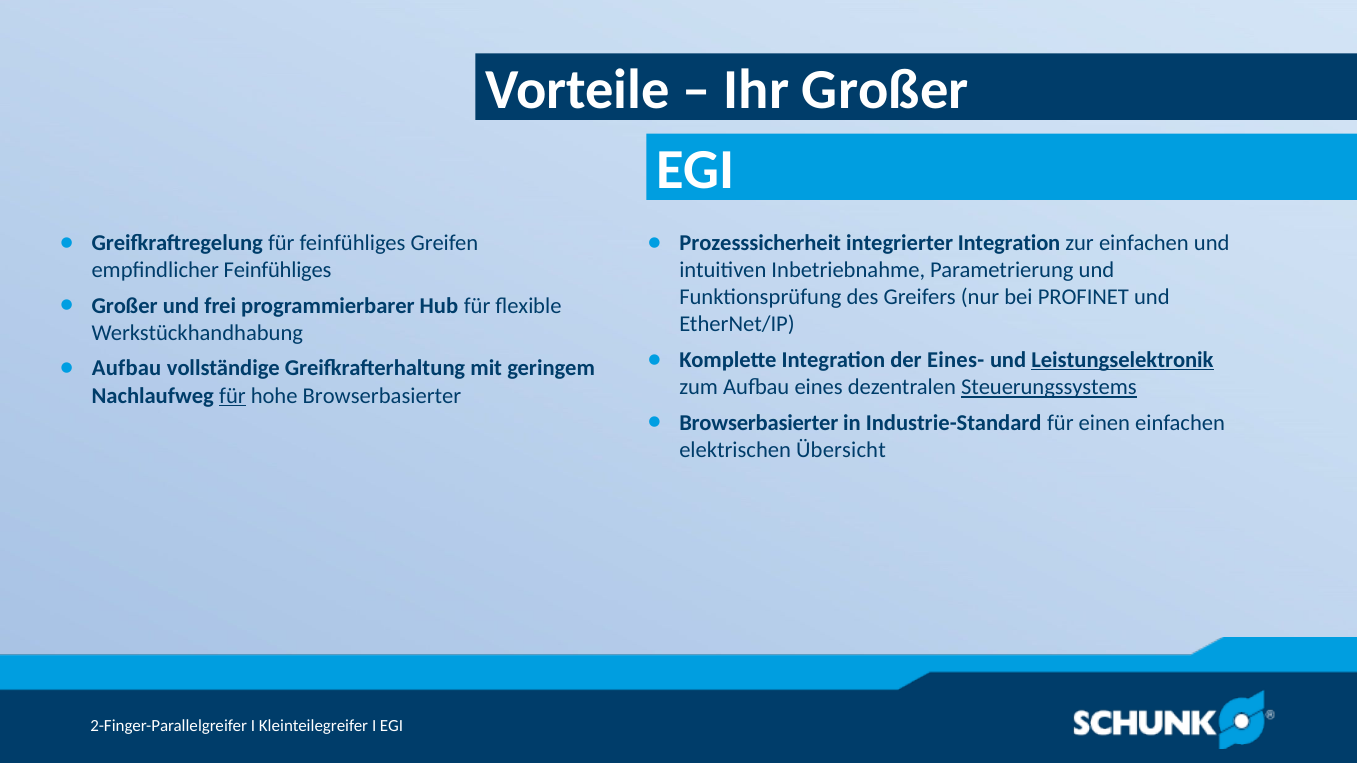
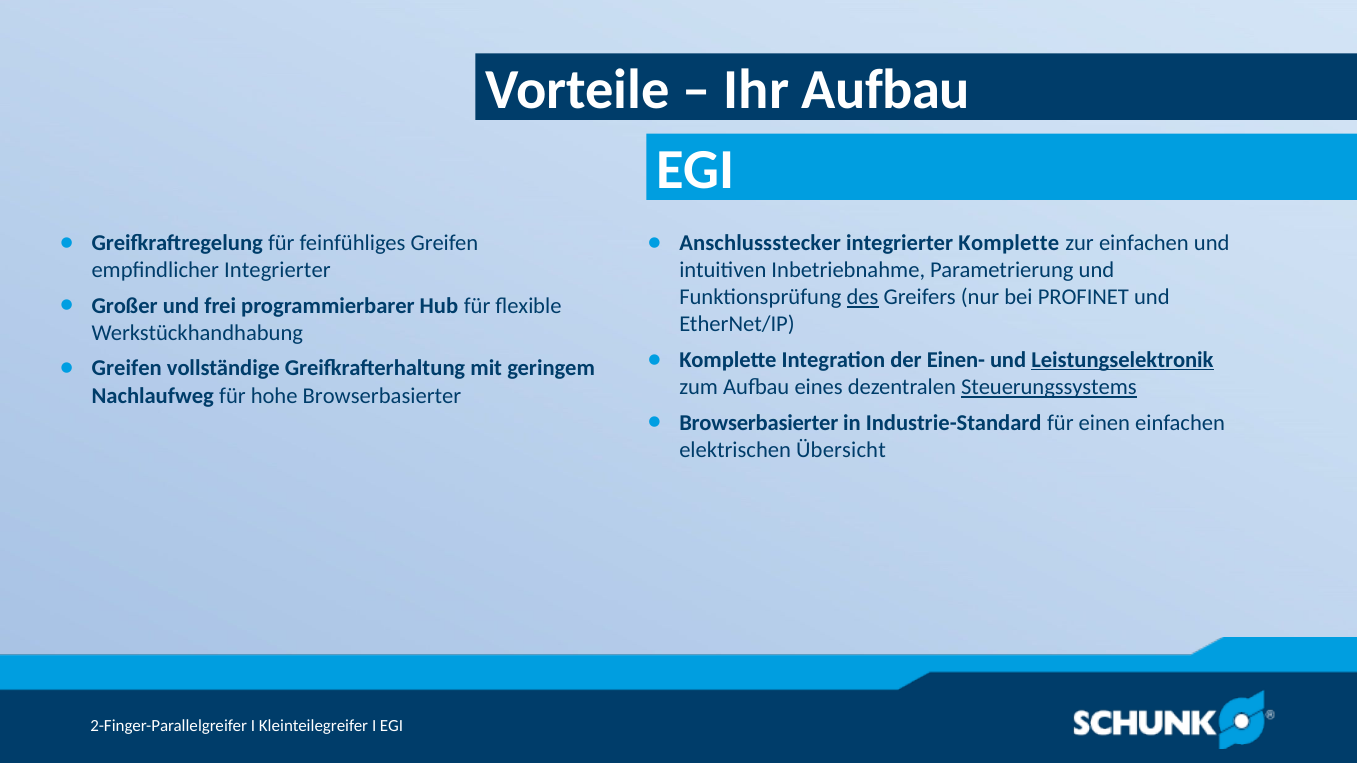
Ihr Großer: Großer -> Aufbau
Prozesssicherheit: Prozesssicherheit -> Anschlussstecker
integrierter Integration: Integration -> Komplette
empfindlicher Feinfühliges: Feinfühliges -> Integrierter
des underline: none -> present
Eines-: Eines- -> Einen-
Aufbau at (127, 369): Aufbau -> Greifen
für at (233, 396) underline: present -> none
